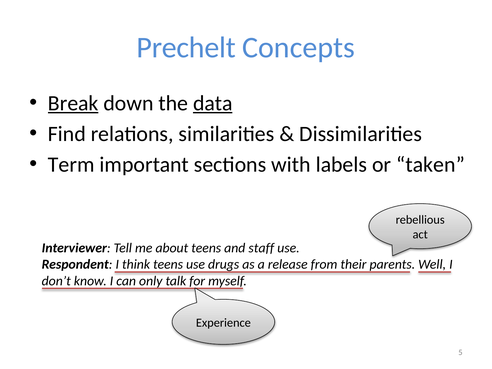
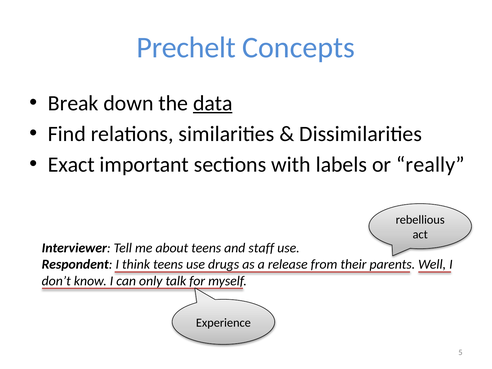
Break underline: present -> none
Term: Term -> Exact
taken: taken -> really
